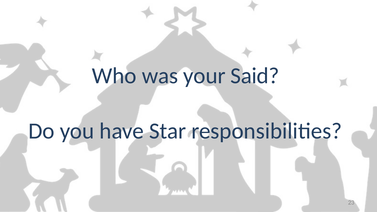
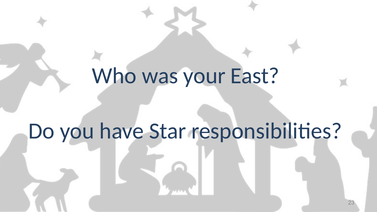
Said: Said -> East
